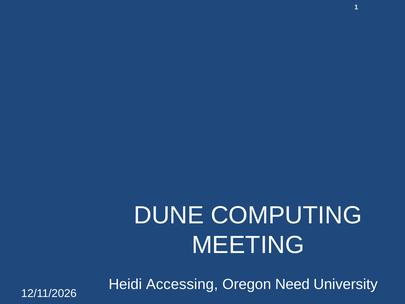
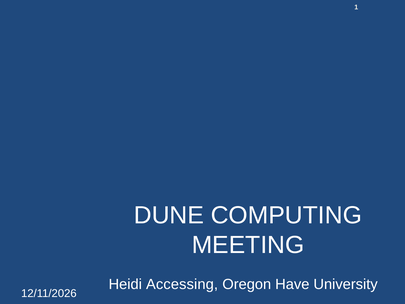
Need: Need -> Have
